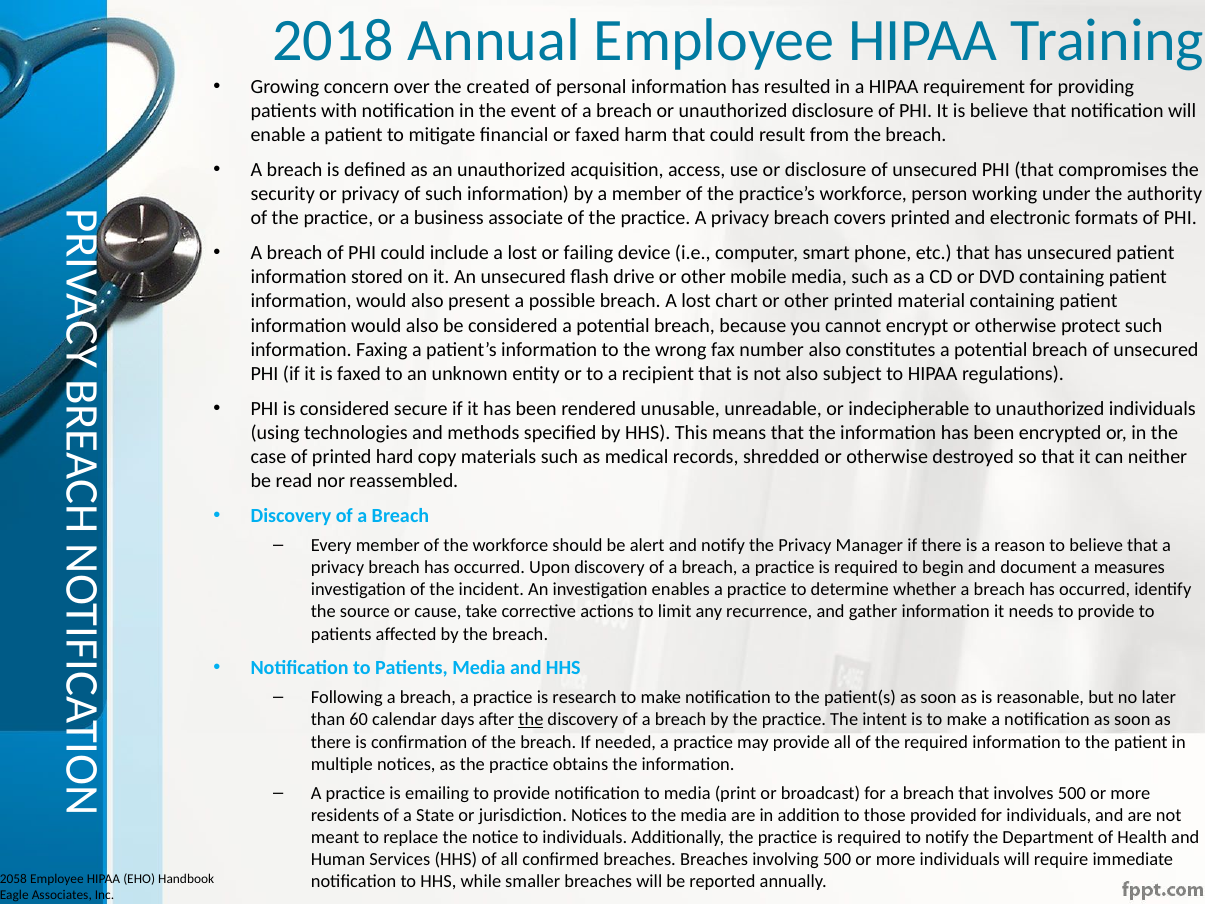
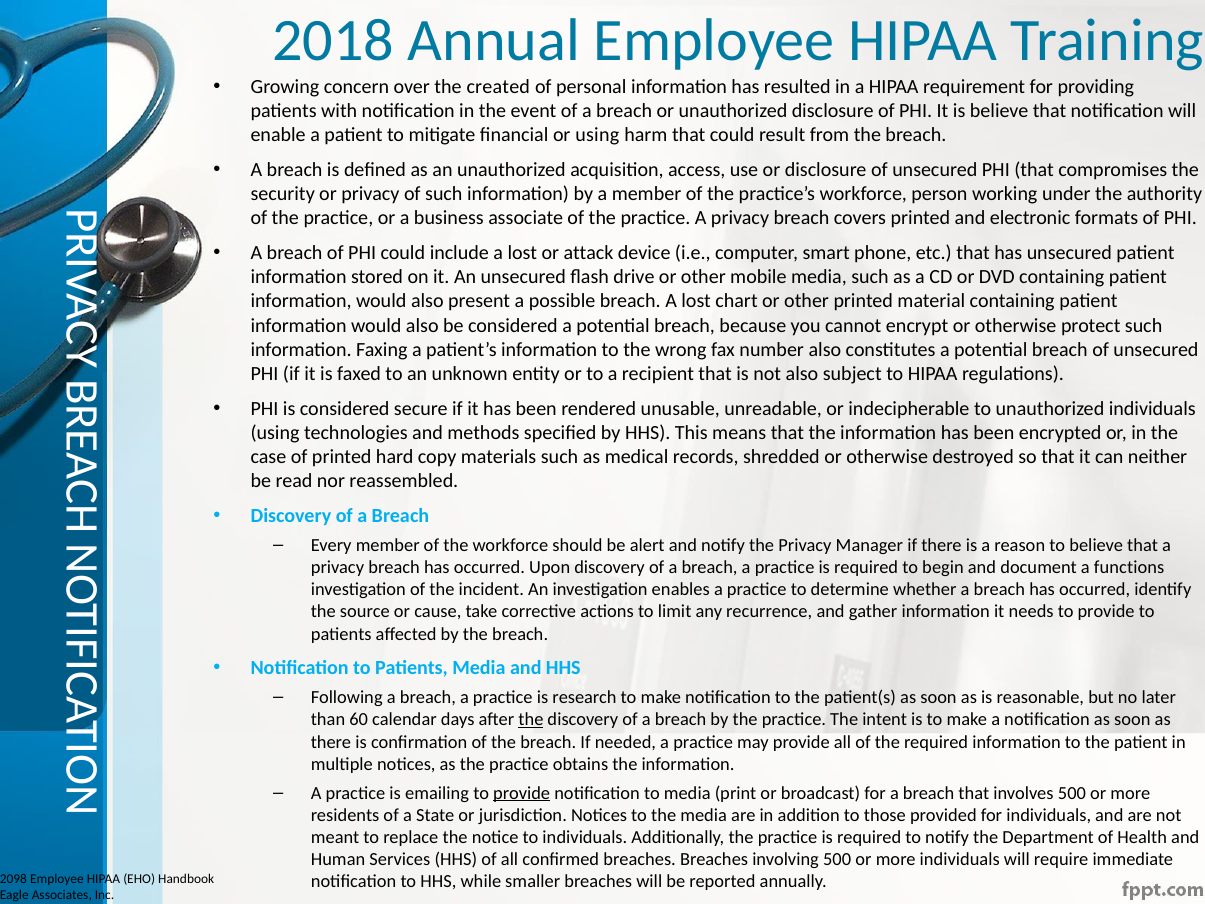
or faxed: faxed -> using
failing: failing -> attack
measures: measures -> functions
provide at (522, 793) underline: none -> present
2058: 2058 -> 2098
